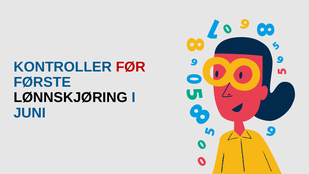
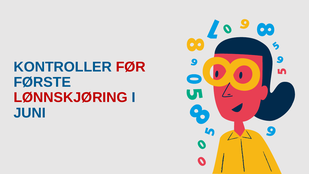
LØNNSKJØRING colour: black -> red
